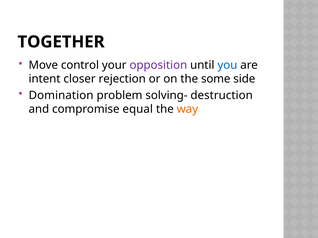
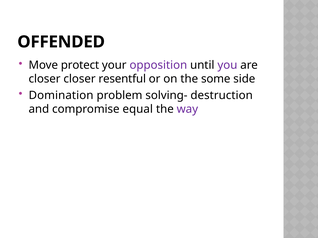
TOGETHER: TOGETHER -> OFFENDED
control: control -> protect
you colour: blue -> purple
intent at (45, 79): intent -> closer
rejection: rejection -> resentful
way colour: orange -> purple
